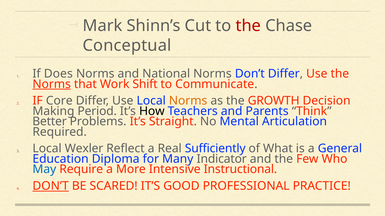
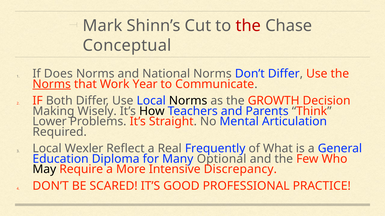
Shift: Shift -> Year
Core: Core -> Both
Norms at (188, 101) colour: orange -> black
Period: Period -> Wisely
Better: Better -> Lower
Sufficiently: Sufficiently -> Frequently
Indicator: Indicator -> Optional
May colour: blue -> black
Instructional: Instructional -> Discrepancy
DON’T at (51, 186) underline: present -> none
